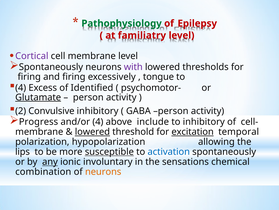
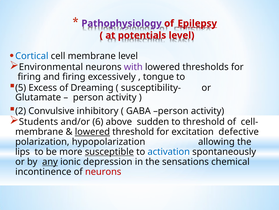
Pathophysiology colour: green -> purple
Epilepsy underline: none -> present
familiatry: familiatry -> potentials
Cortical colour: purple -> blue
Spontaneously at (51, 67): Spontaneously -> Environmental
4 at (21, 88): 4 -> 5
Identified: Identified -> Dreaming
psychomotor-: psychomotor- -> susceptibility-
Glutamate underline: present -> none
Progress: Progress -> Students
and/or 4: 4 -> 6
include: include -> sudden
to inhibitory: inhibitory -> threshold
excitation underline: present -> none
temporal: temporal -> defective
involuntary: involuntary -> depression
combination: combination -> incontinence
neurons at (103, 171) colour: orange -> red
